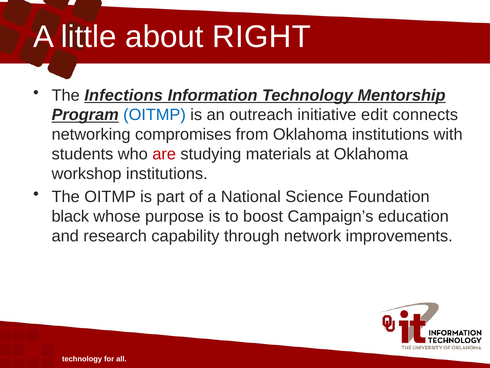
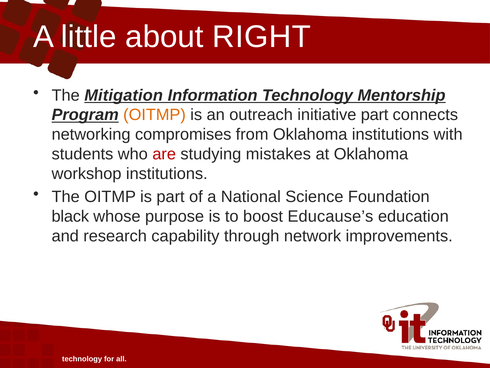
Infections: Infections -> Mitigation
OITMP at (155, 115) colour: blue -> orange
initiative edit: edit -> part
materials: materials -> mistakes
Campaign’s: Campaign’s -> Educause’s
